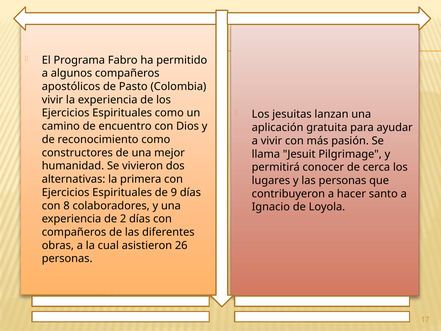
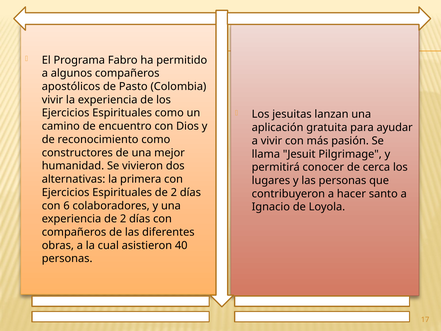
Espirituales de 9: 9 -> 2
8: 8 -> 6
26: 26 -> 40
